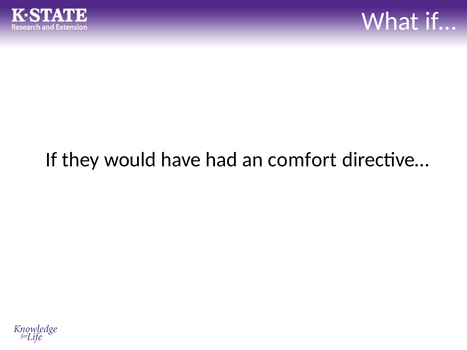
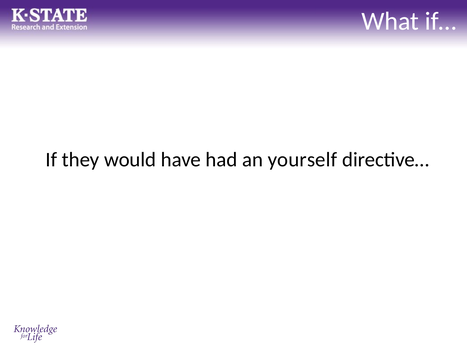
comfort: comfort -> yourself
